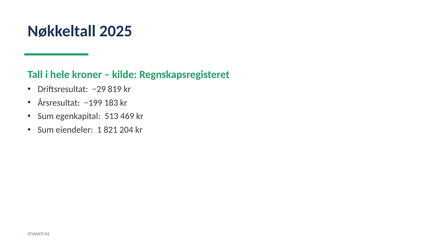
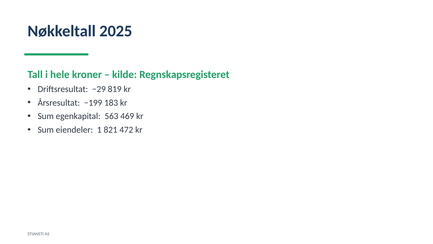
513: 513 -> 563
204: 204 -> 472
